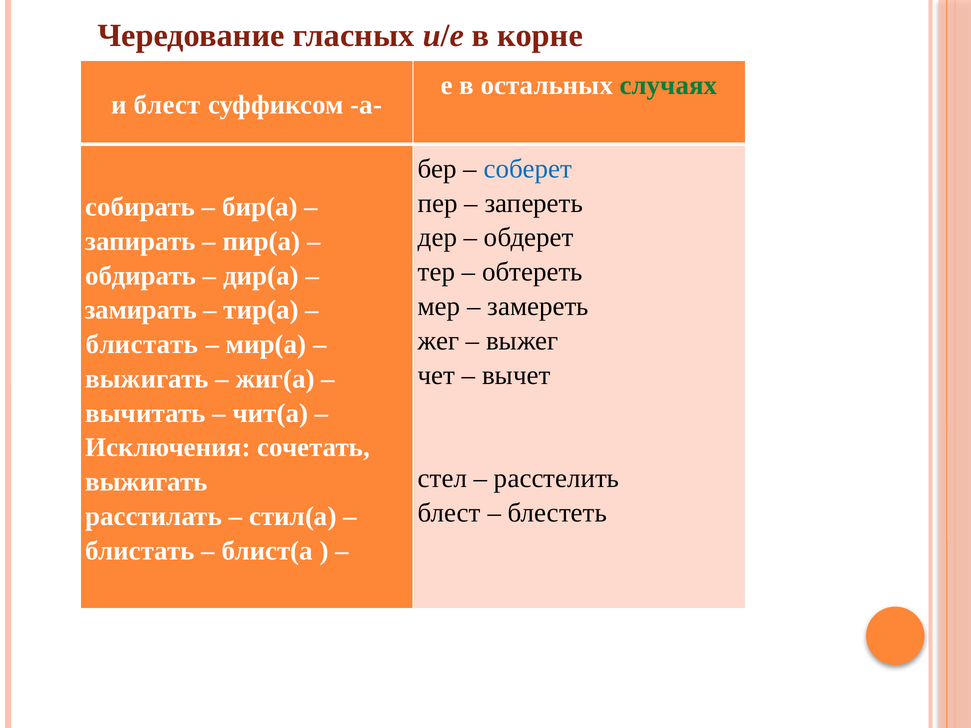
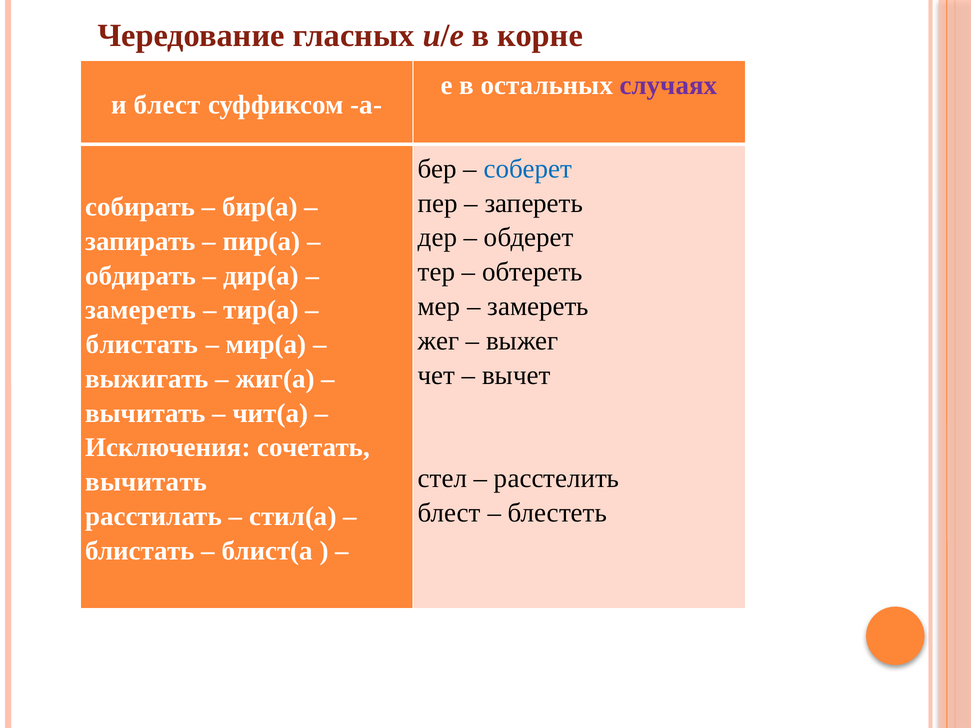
случаях colour: green -> purple
замирать at (141, 310): замирать -> замереть
выжигать at (146, 482): выжигать -> вычитать
